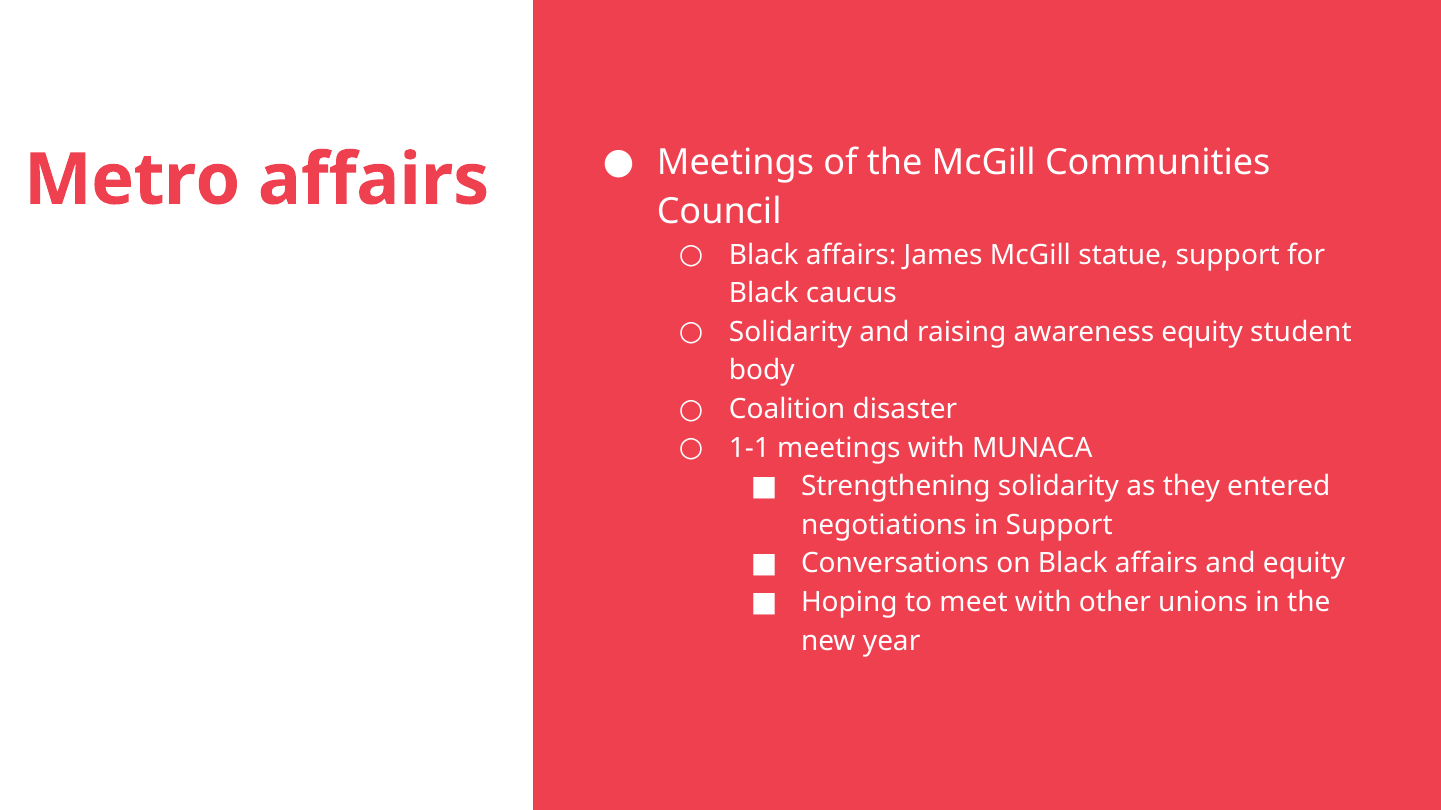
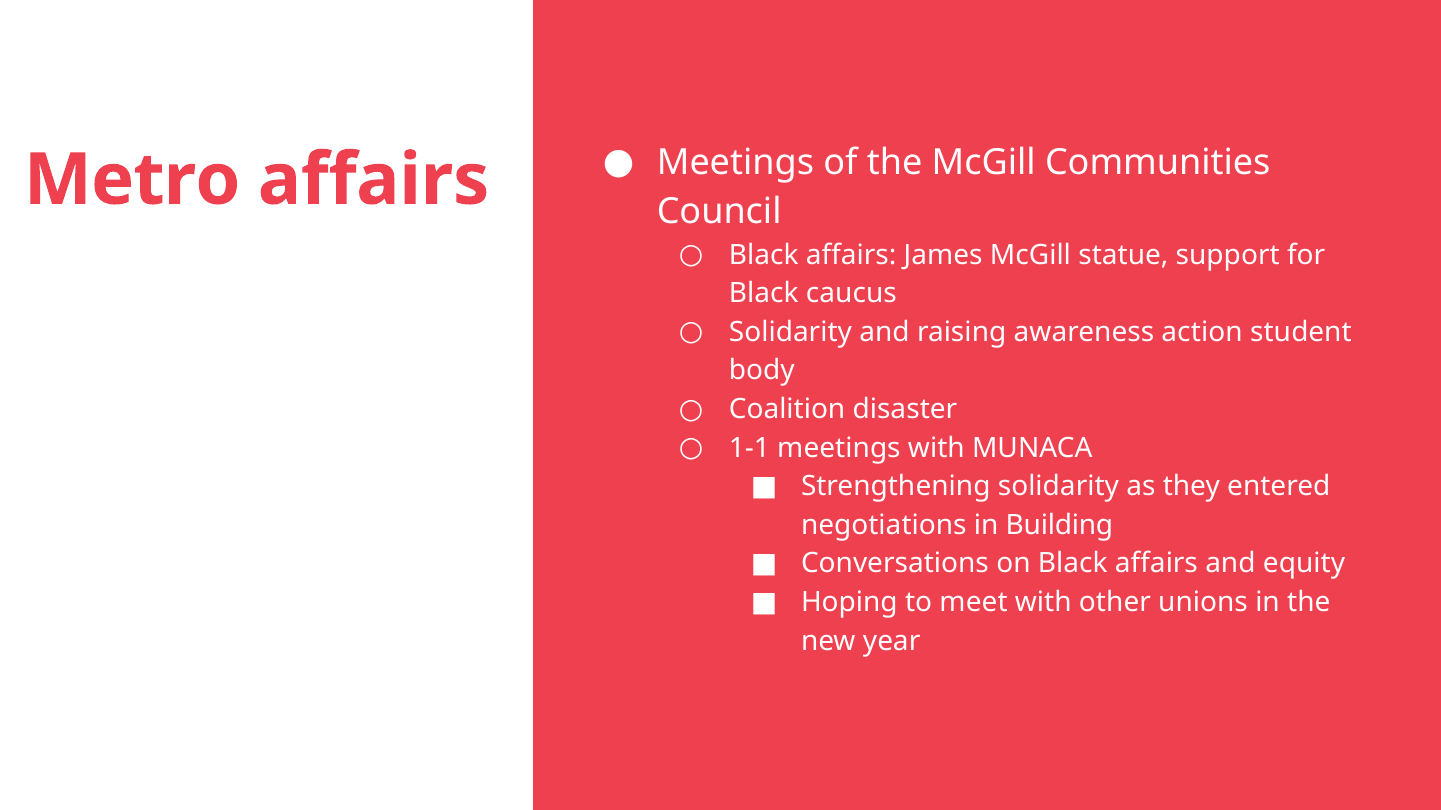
awareness equity: equity -> action
in Support: Support -> Building
